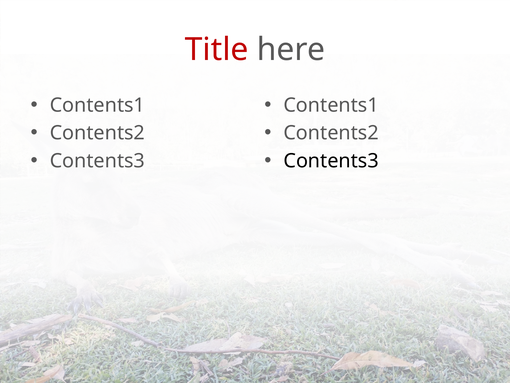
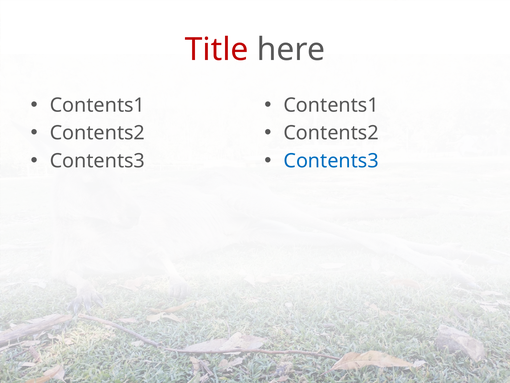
Contents3 at (331, 161) colour: black -> blue
